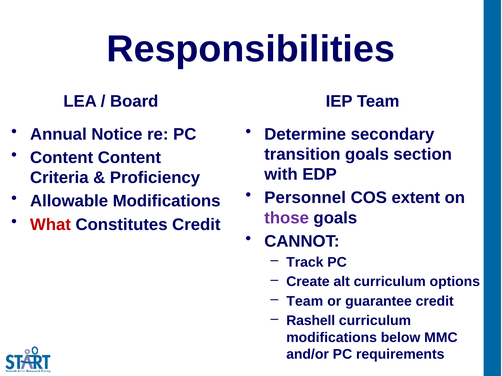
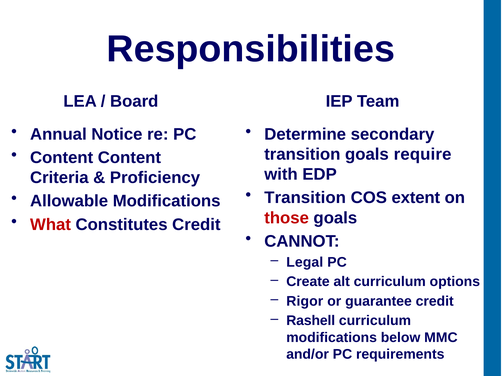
section: section -> require
Personnel at (305, 198): Personnel -> Transition
those colour: purple -> red
Track: Track -> Legal
Team at (305, 302): Team -> Rigor
